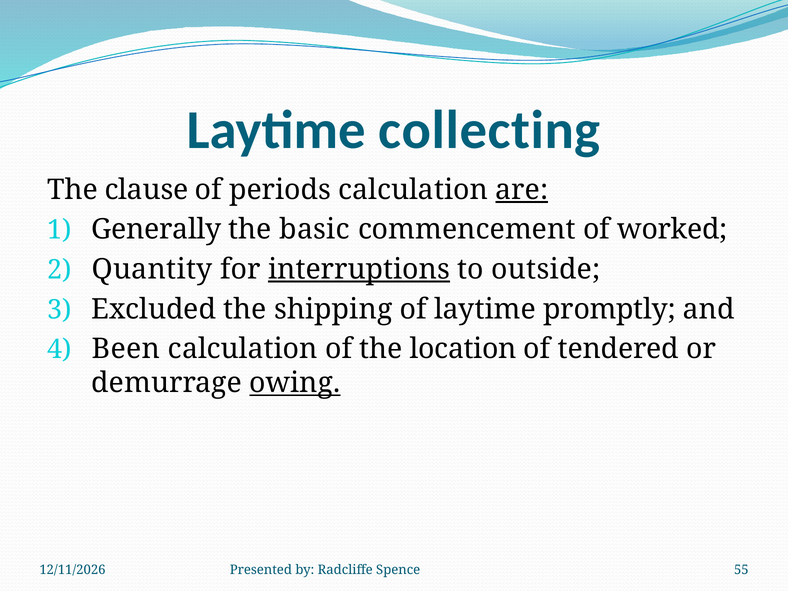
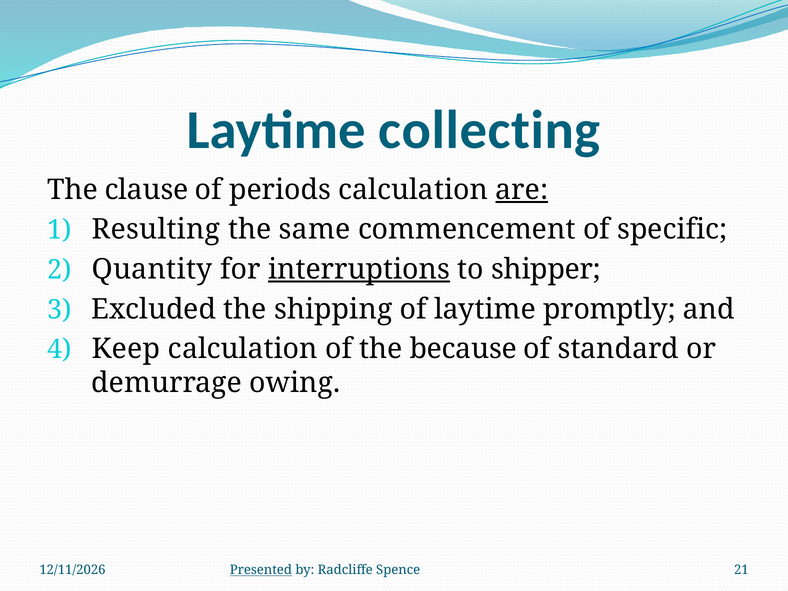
Generally: Generally -> Resulting
basic: basic -> same
worked: worked -> specific
outside: outside -> shipper
Been: Been -> Keep
location: location -> because
tendered: tendered -> standard
owing underline: present -> none
Presented underline: none -> present
55: 55 -> 21
